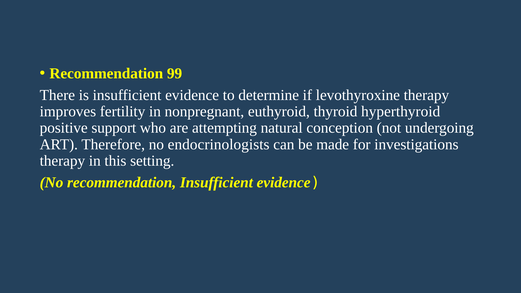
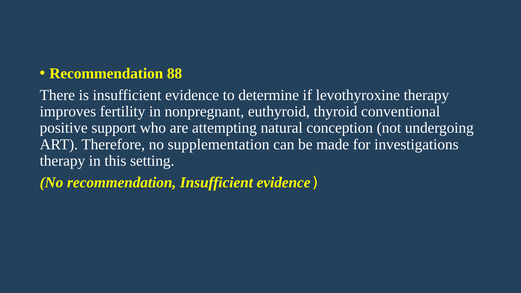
99: 99 -> 88
hyperthyroid: hyperthyroid -> conventional
endocrinologists: endocrinologists -> supplementation
